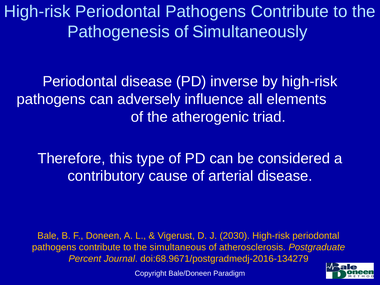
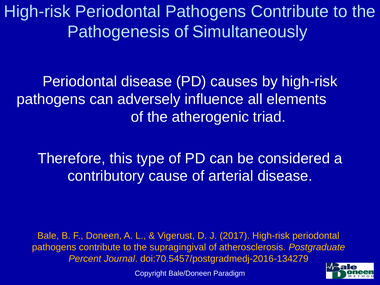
inverse: inverse -> causes
2030: 2030 -> 2017
simultaneous: simultaneous -> supragingival
doi:68.9671/postgradmedj-2016-134279: doi:68.9671/postgradmedj-2016-134279 -> doi:70.5457/postgradmedj-2016-134279
